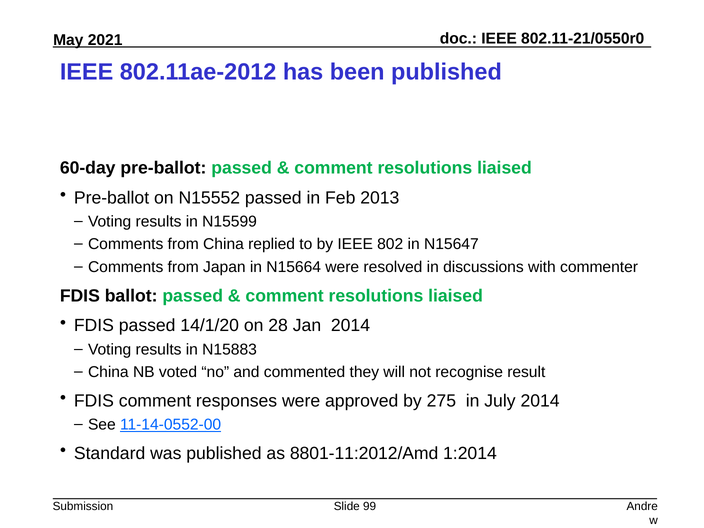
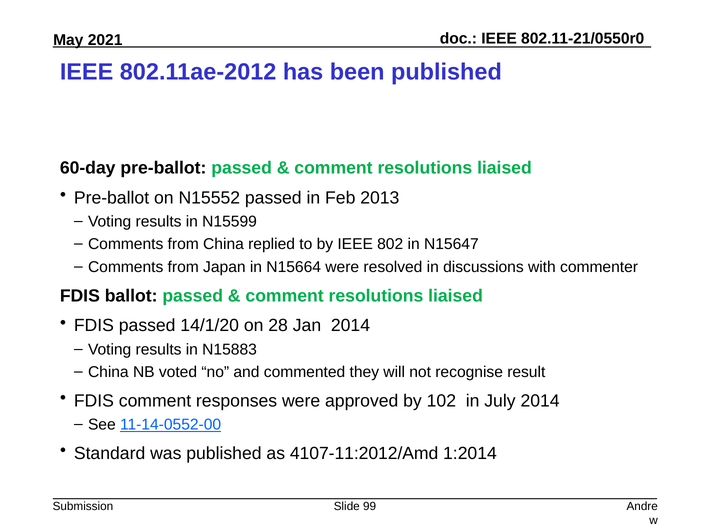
275: 275 -> 102
8801-11:2012/Amd: 8801-11:2012/Amd -> 4107-11:2012/Amd
